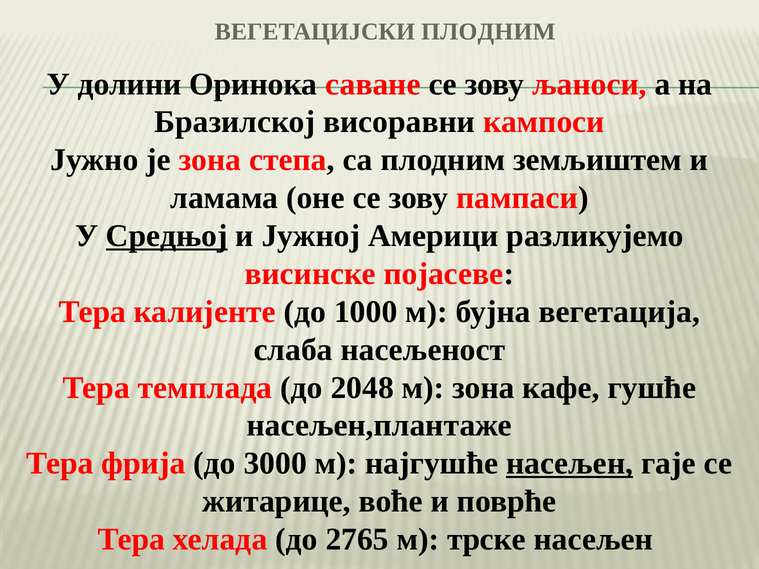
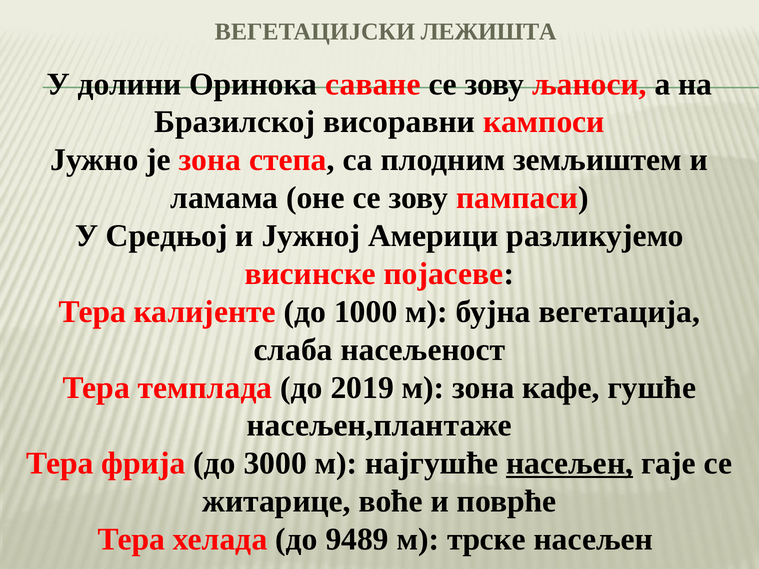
ВЕГЕТАЦИЈСКИ ПЛОДНИМ: ПЛОДНИМ -> ЛЕЖИШТА
Средњој underline: present -> none
2048: 2048 -> 2019
2765: 2765 -> 9489
